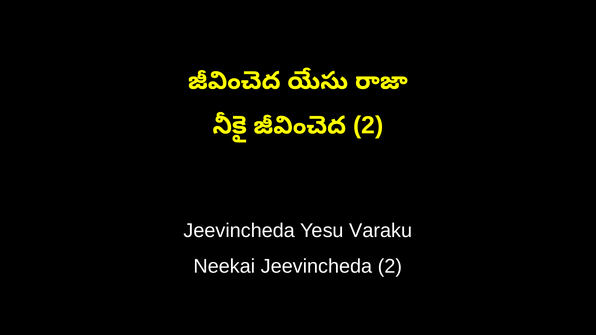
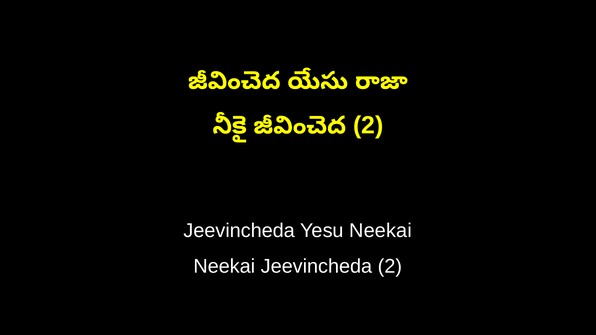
Yesu Varaku: Varaku -> Neekai
